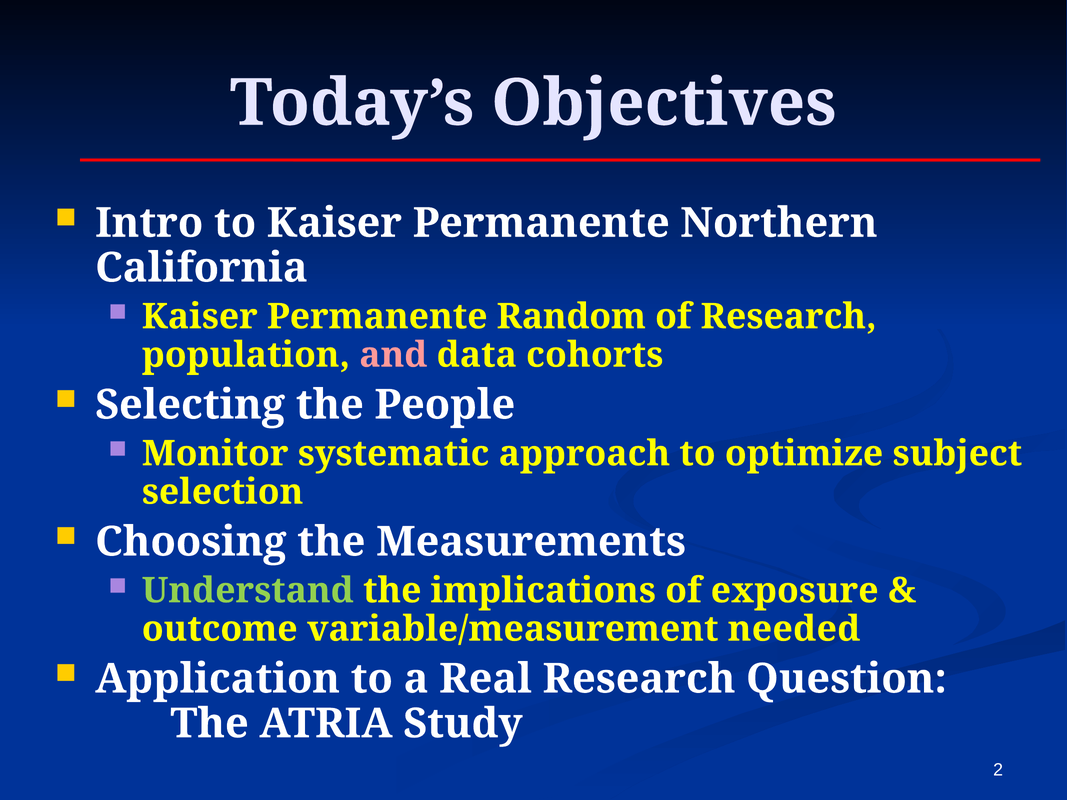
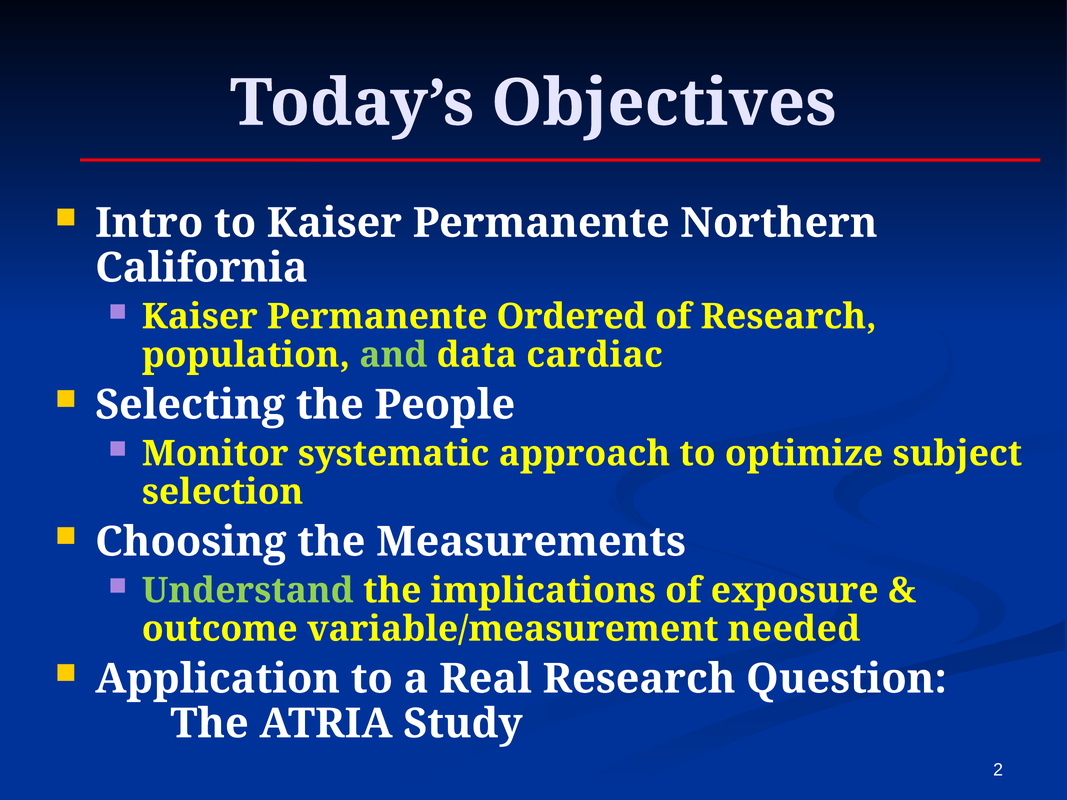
Random: Random -> Ordered
and colour: pink -> light green
cohorts: cohorts -> cardiac
